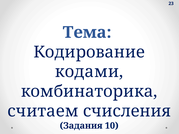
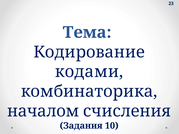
считаем: считаем -> началом
